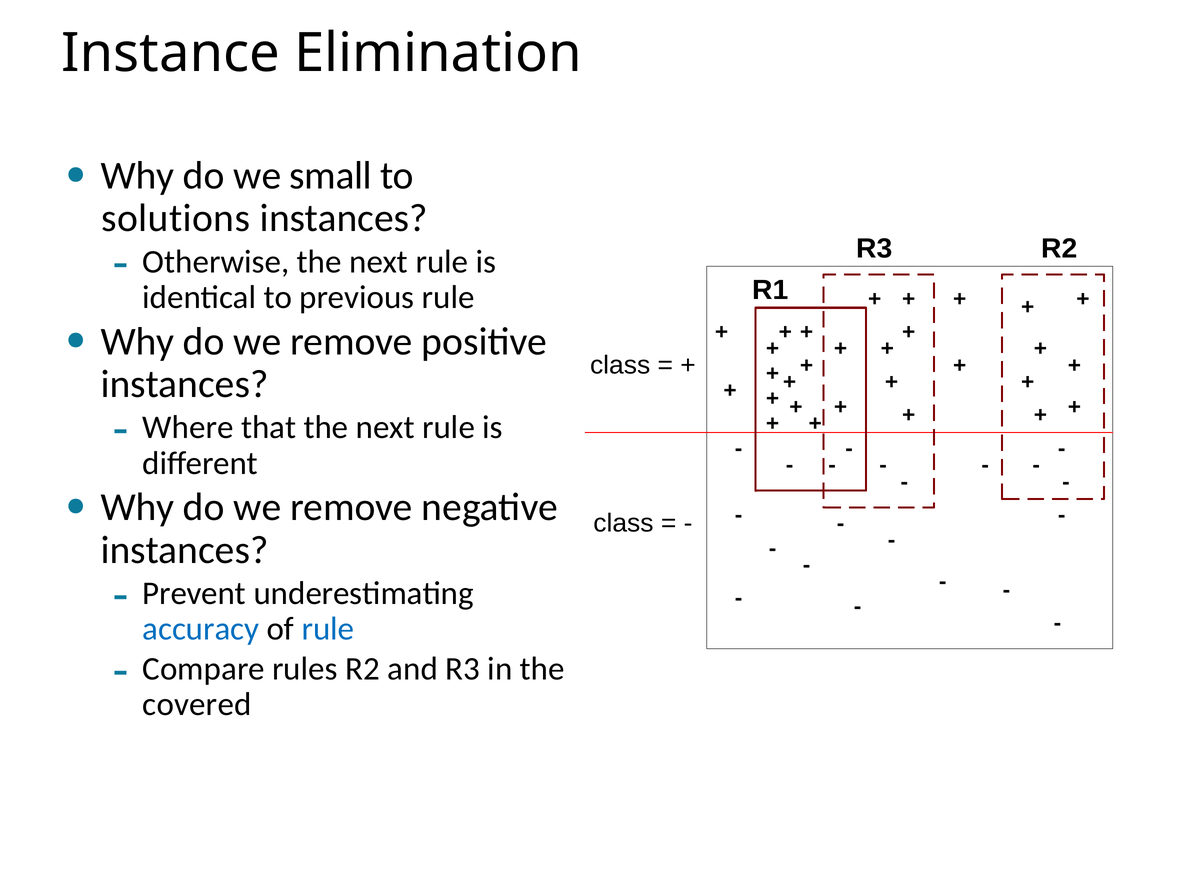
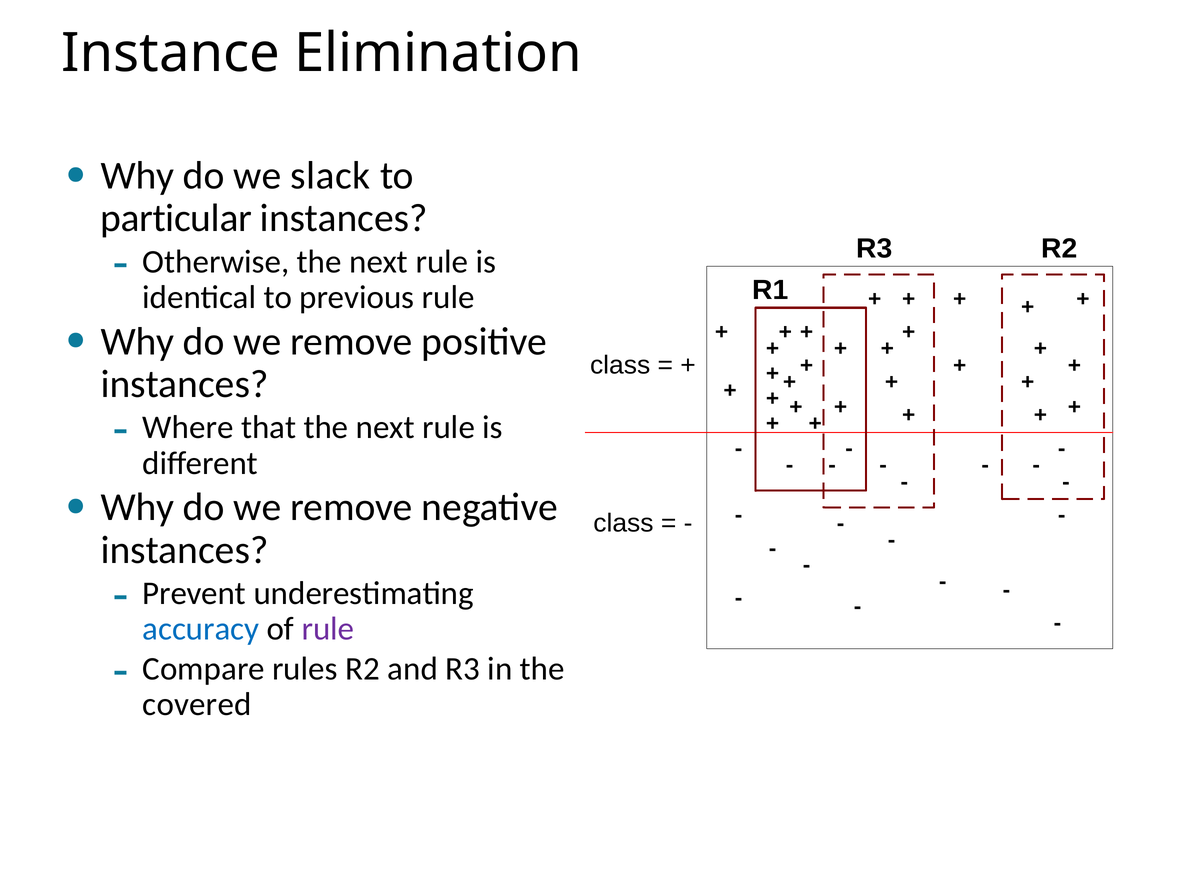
small: small -> slack
solutions: solutions -> particular
rule at (328, 629) colour: blue -> purple
